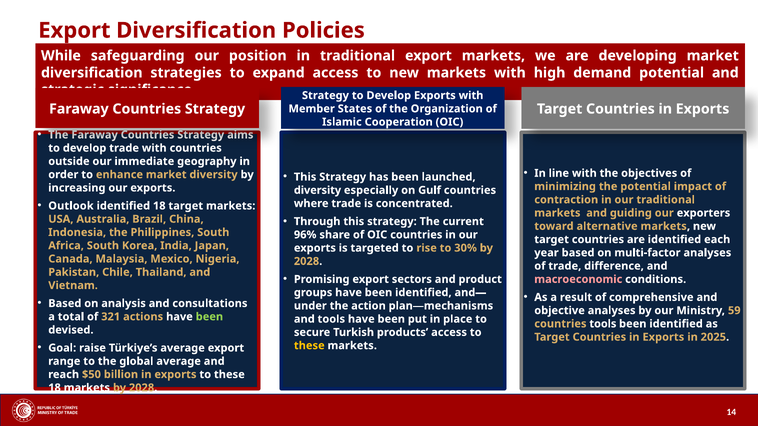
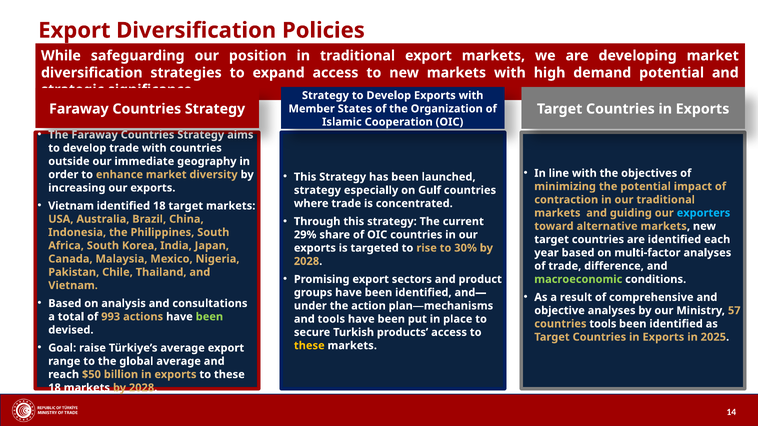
diversity at (318, 190): diversity -> strategy
Outlook at (71, 206): Outlook -> Vietnam
exporters colour: white -> light blue
96%: 96% -> 29%
macroeconomic colour: pink -> light green
59: 59 -> 57
321: 321 -> 993
